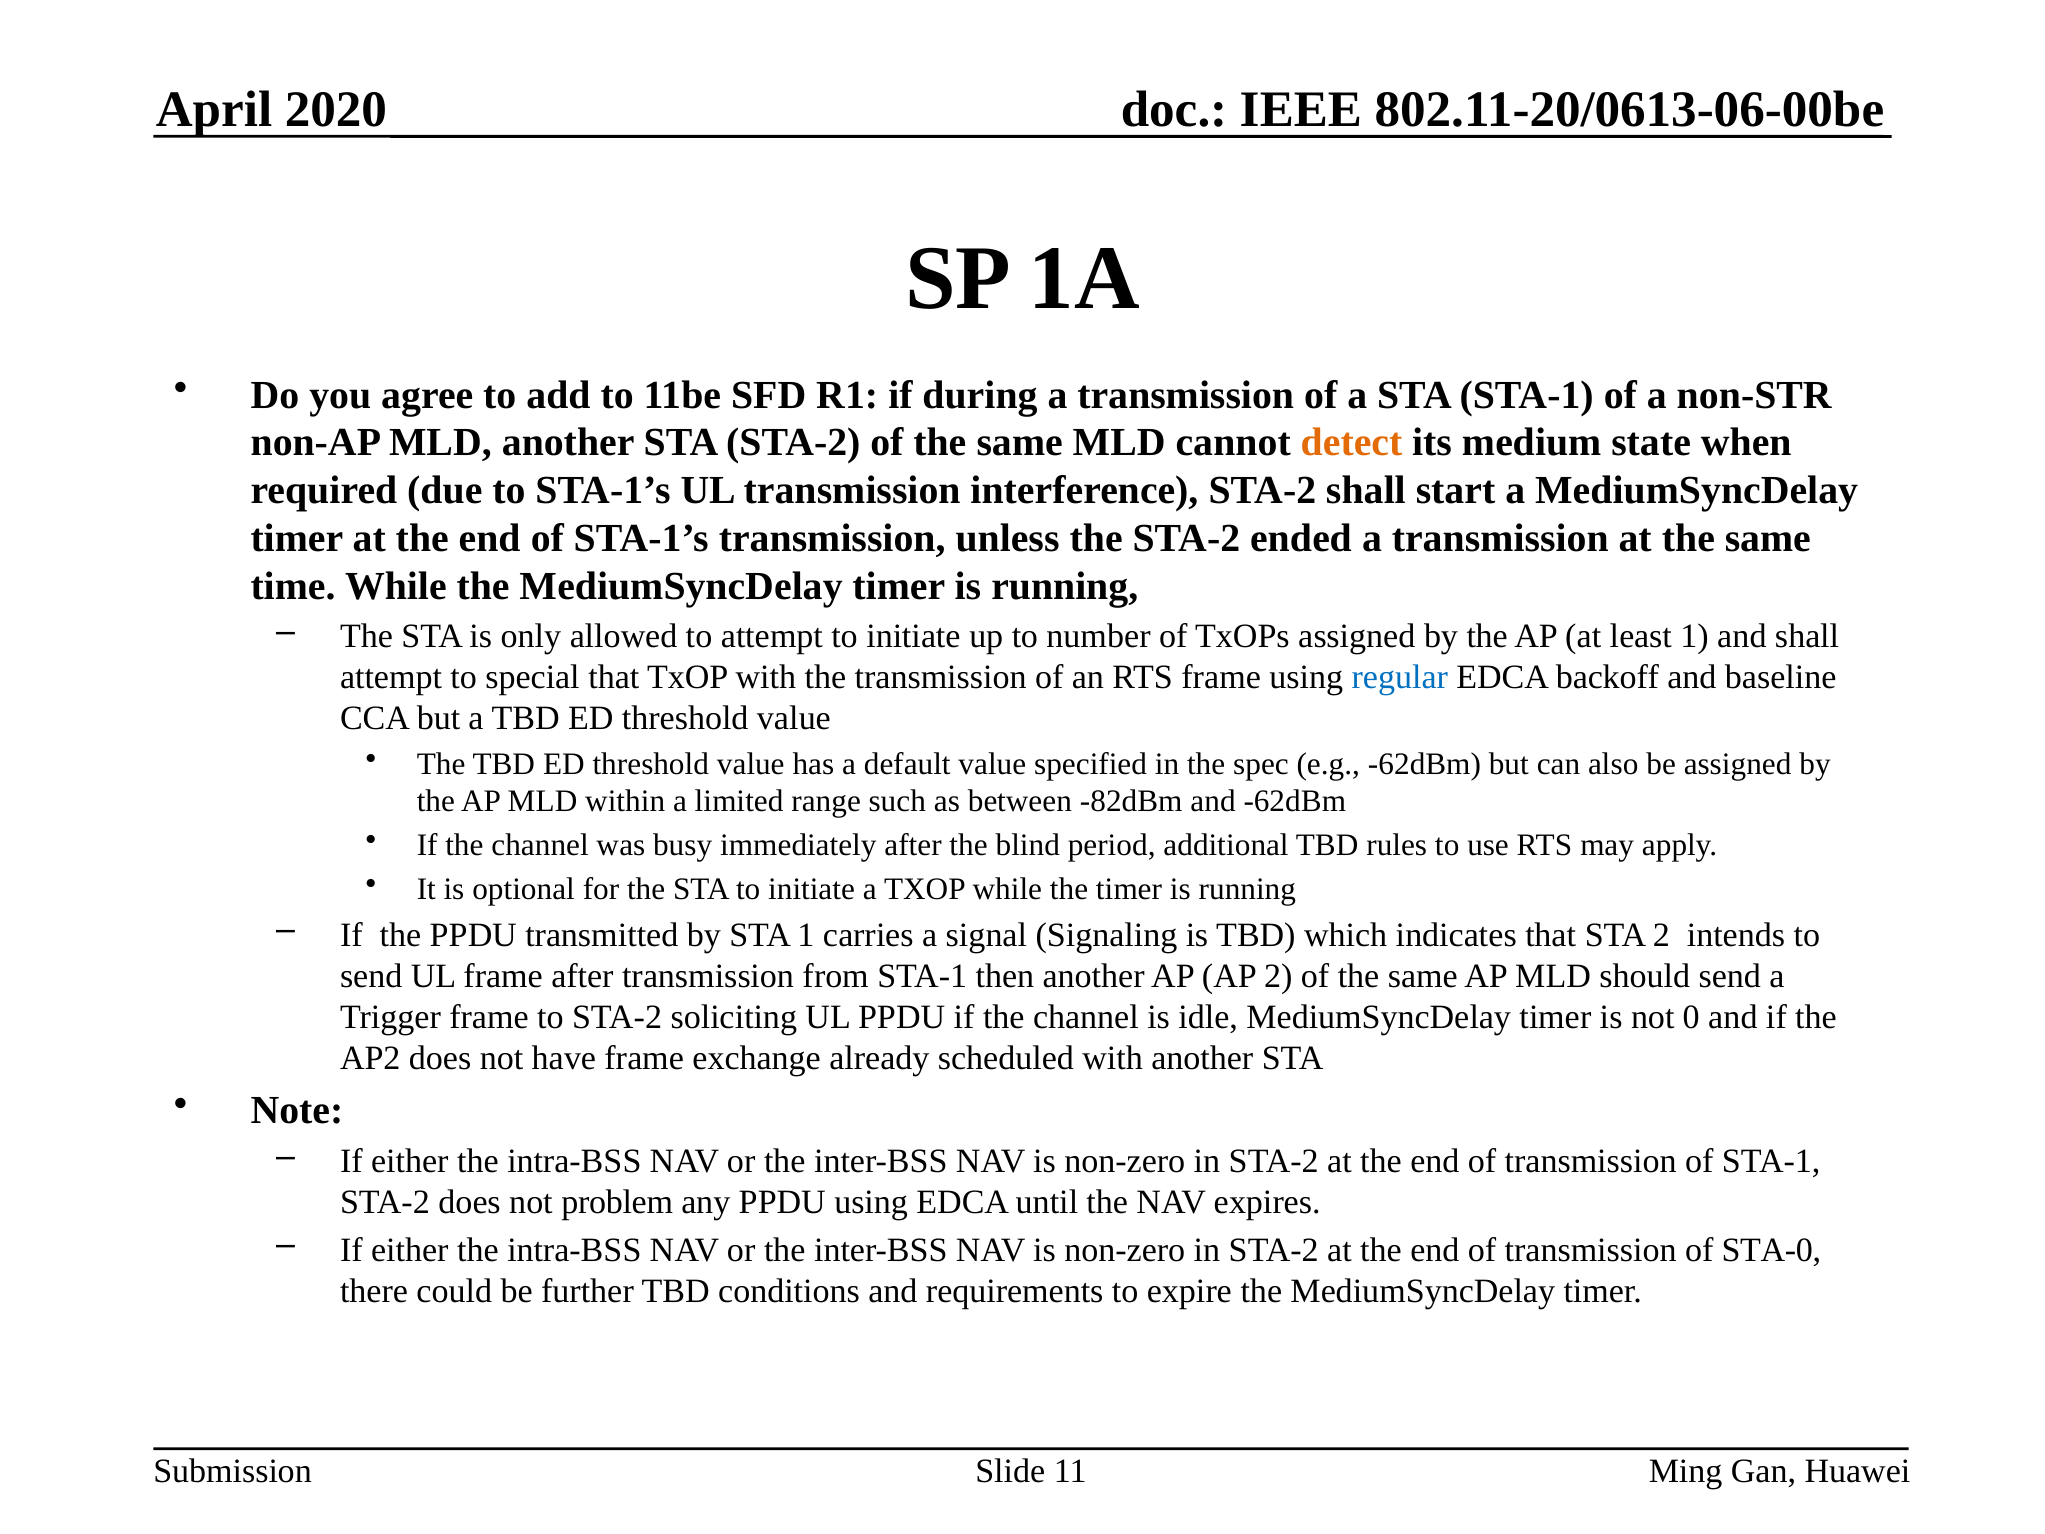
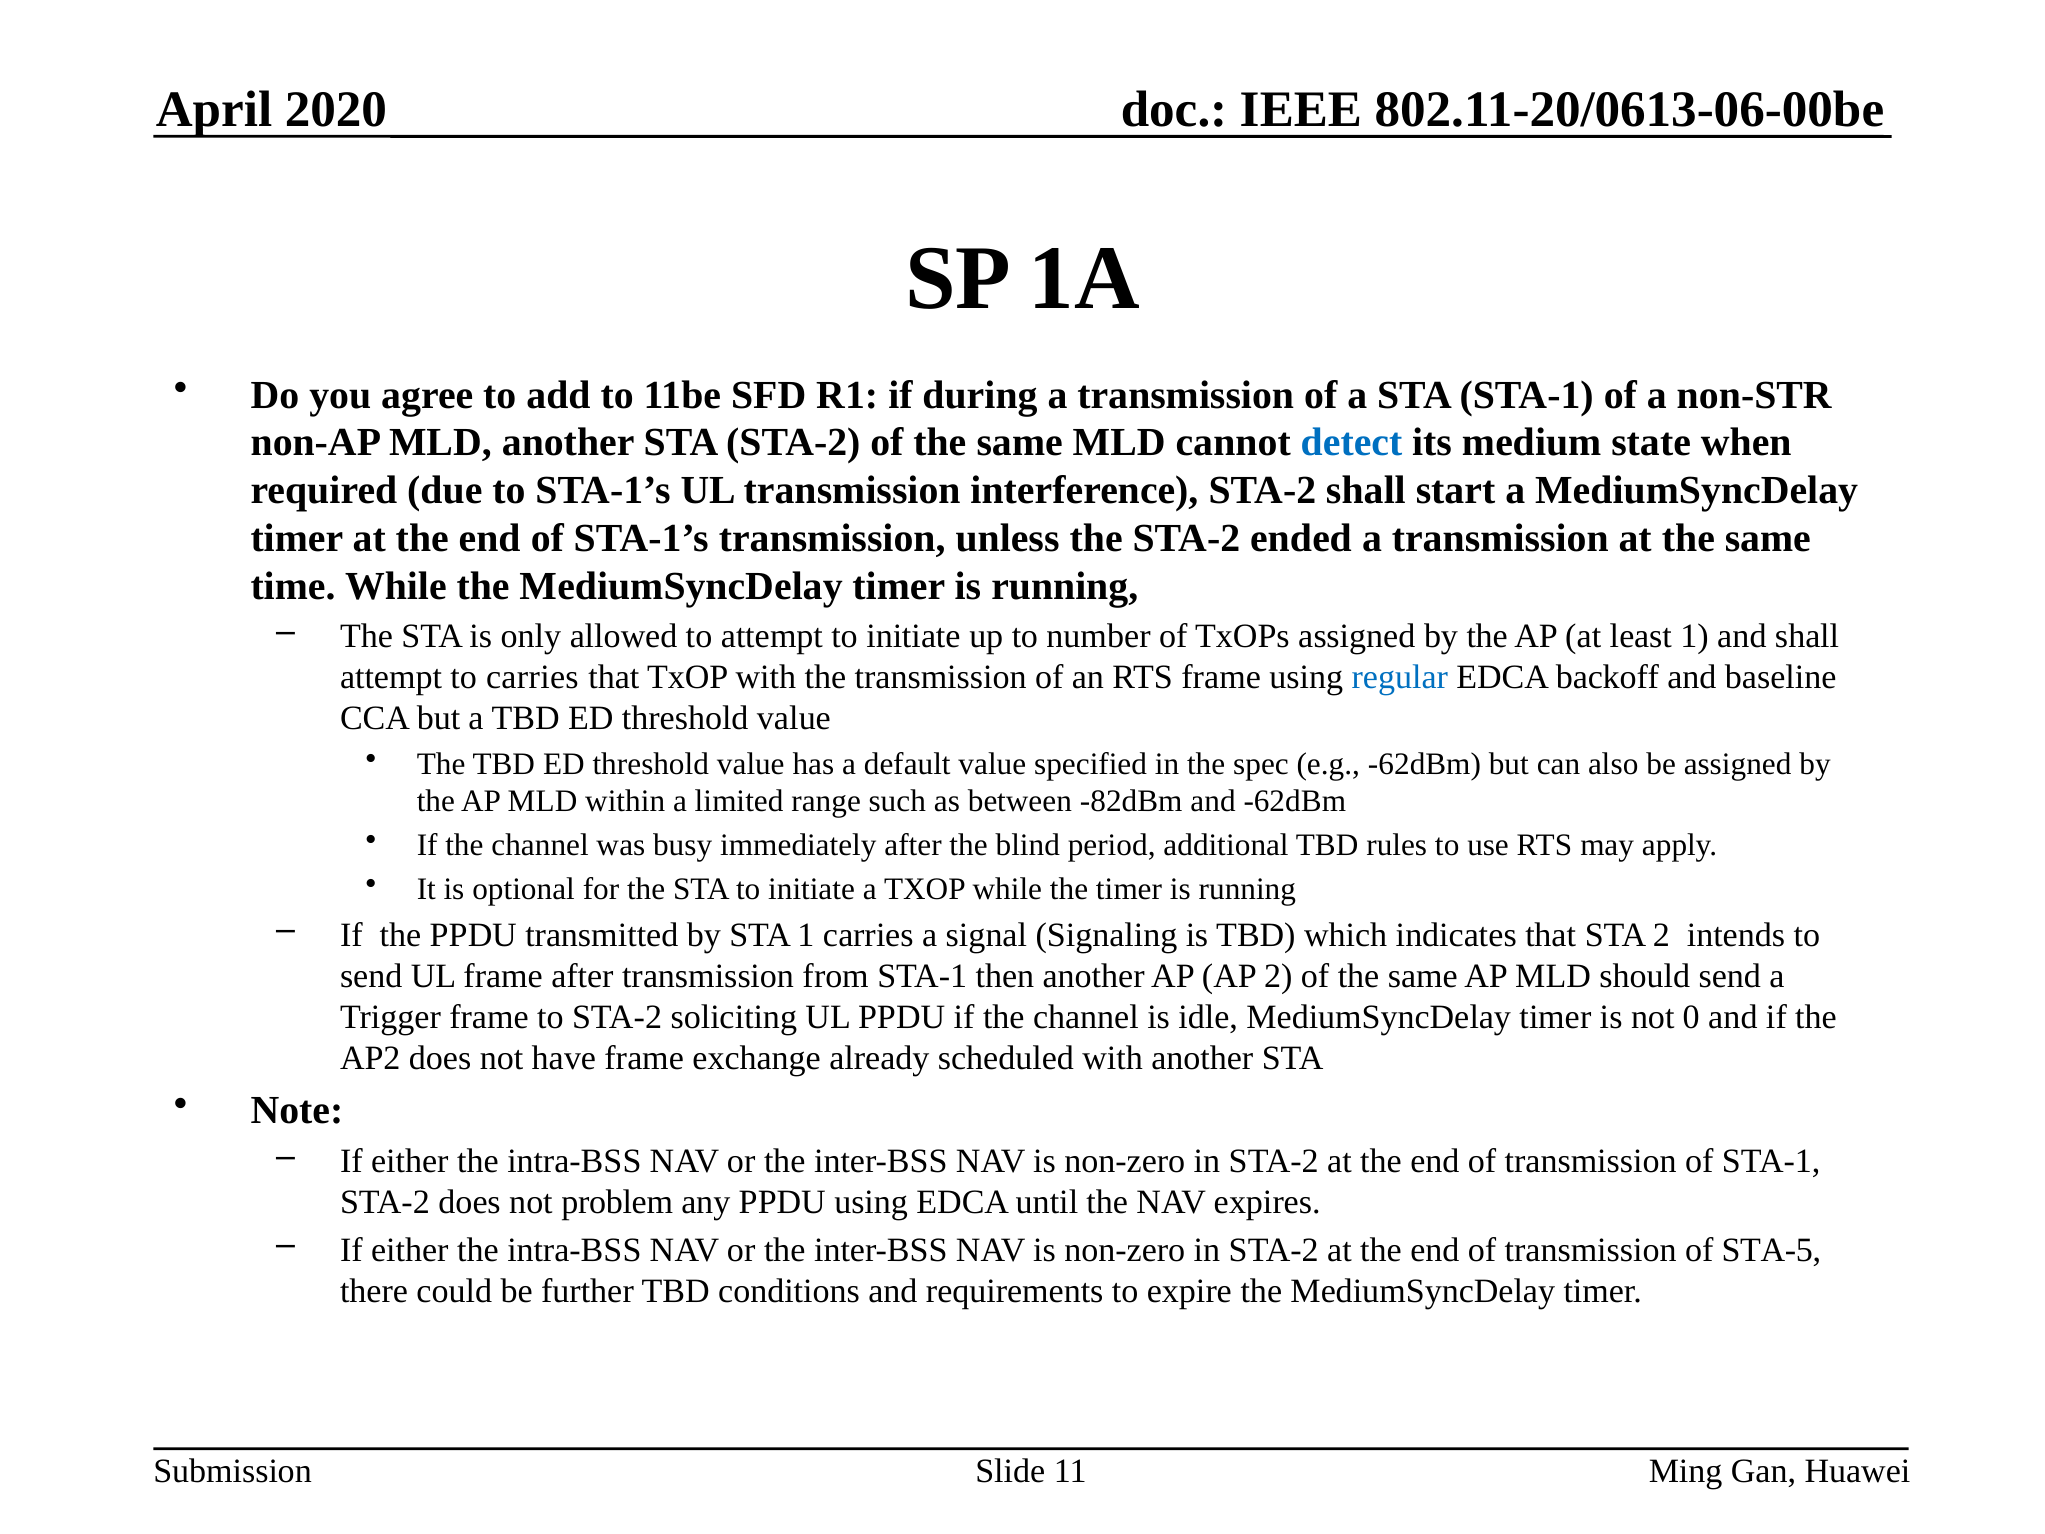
detect colour: orange -> blue
to special: special -> carries
STA-0: STA-0 -> STA-5
